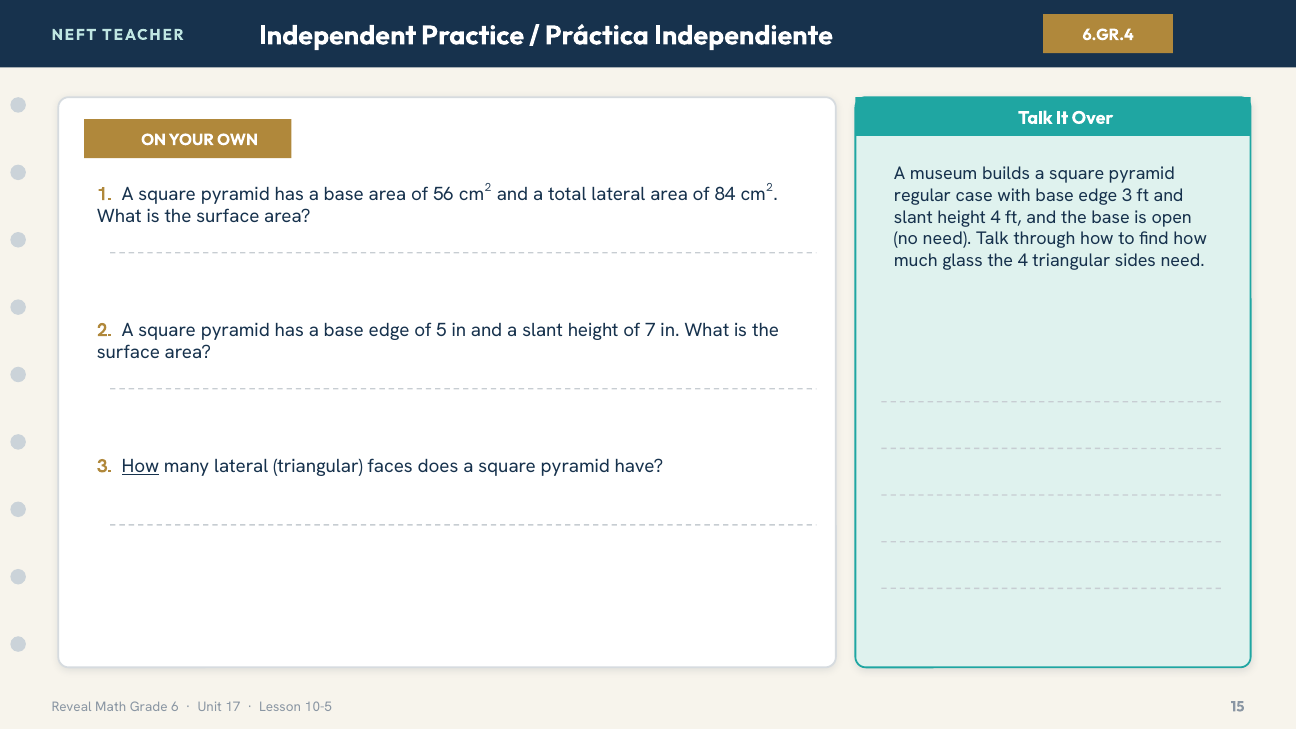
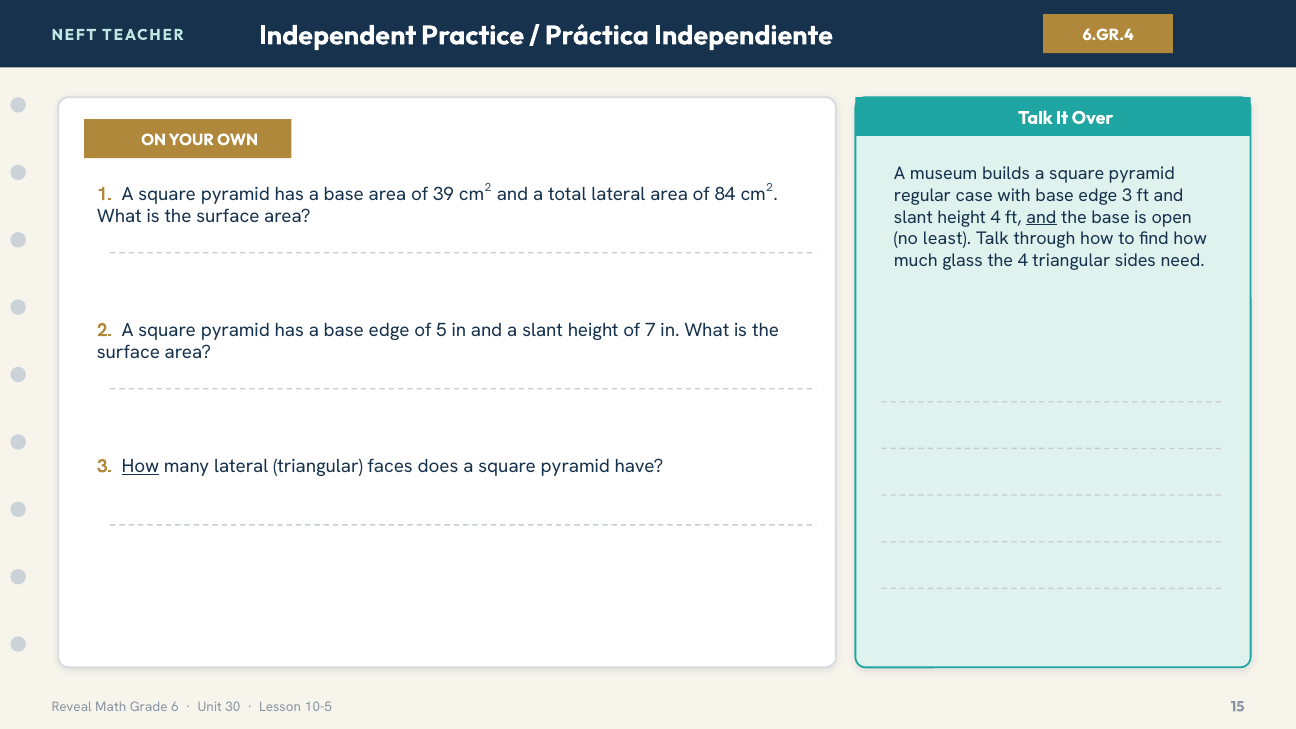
56: 56 -> 39
and at (1041, 217) underline: none -> present
no need: need -> least
17: 17 -> 30
